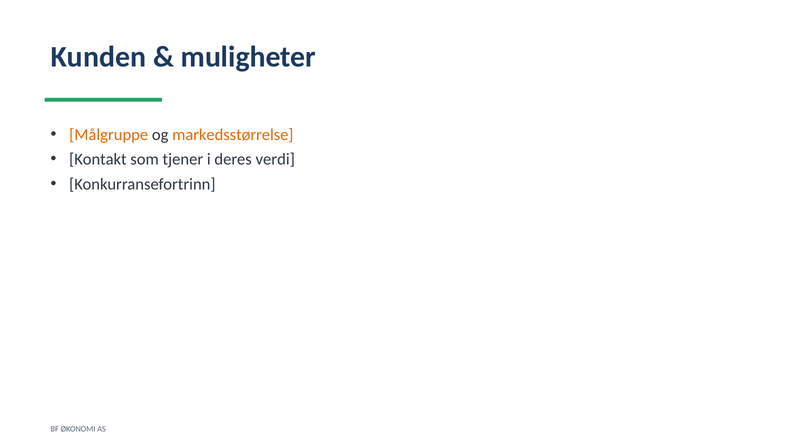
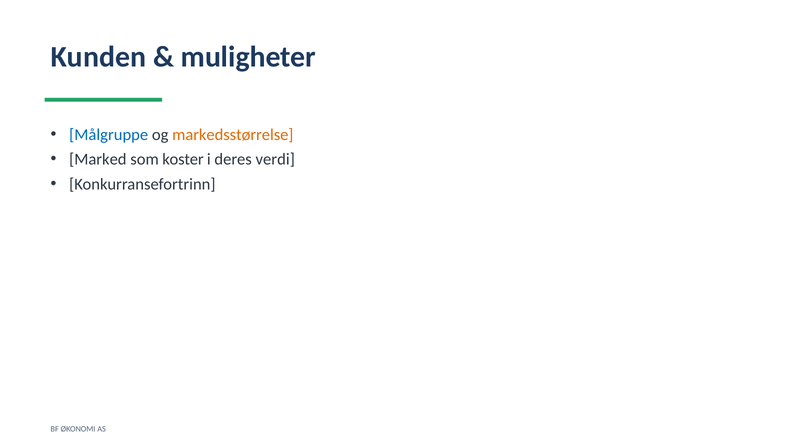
Målgruppe colour: orange -> blue
Kontakt: Kontakt -> Marked
tjener: tjener -> koster
